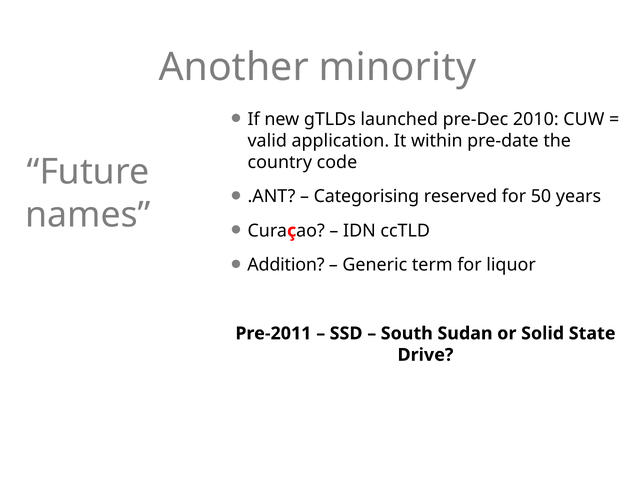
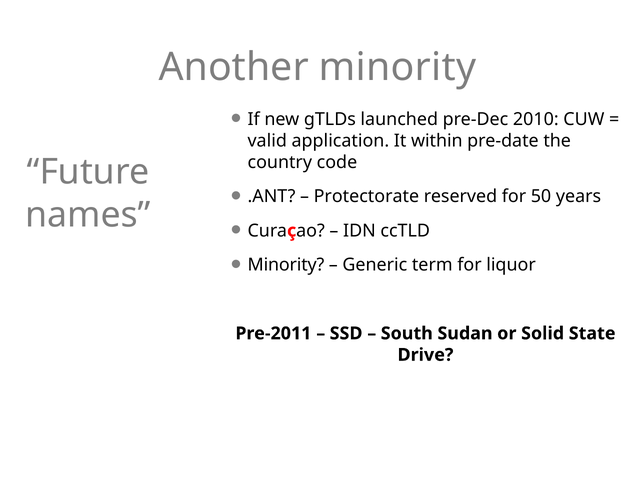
Categorising: Categorising -> Protectorate
Addition at (286, 264): Addition -> Minority
